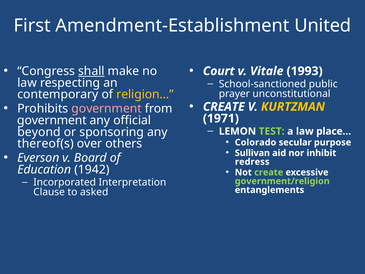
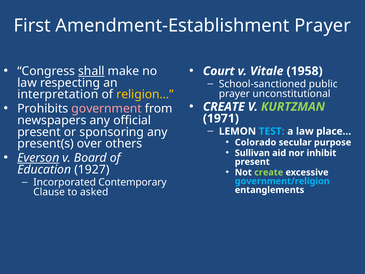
Amendment-Establishment United: United -> Prayer
1993: 1993 -> 1958
contemporary: contemporary -> interpretation
KURTZMAN colour: yellow -> light green
government at (52, 120): government -> newspapers
TEST colour: light green -> light blue
beyond at (39, 132): beyond -> present
thereof(s: thereof(s -> present(s
Everson underline: none -> present
redress at (252, 162): redress -> present
1942: 1942 -> 1927
Interpretation: Interpretation -> Contemporary
government/religion colour: light green -> light blue
